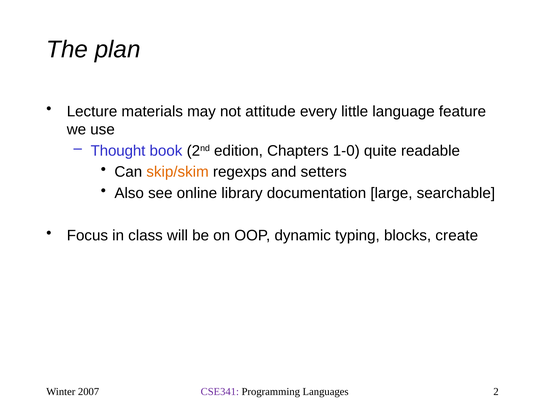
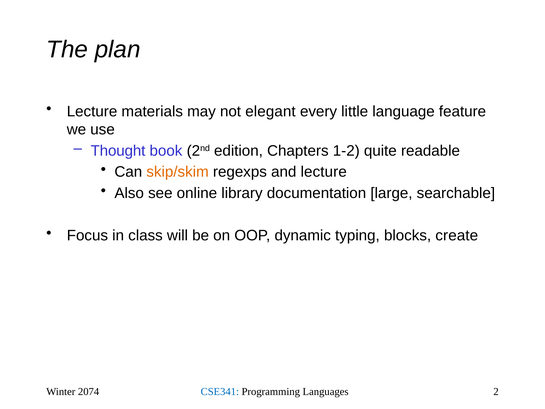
attitude: attitude -> elegant
1-0: 1-0 -> 1-2
and setters: setters -> lecture
2007: 2007 -> 2074
CSE341 colour: purple -> blue
